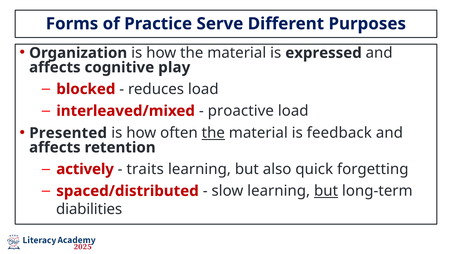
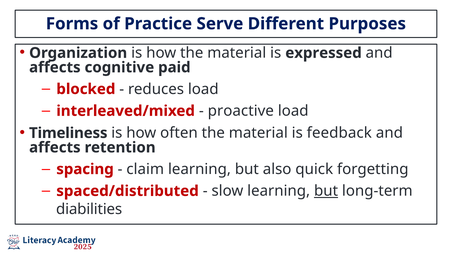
play: play -> paid
Presented: Presented -> Timeliness
the at (213, 133) underline: present -> none
actively: actively -> spacing
traits: traits -> claim
